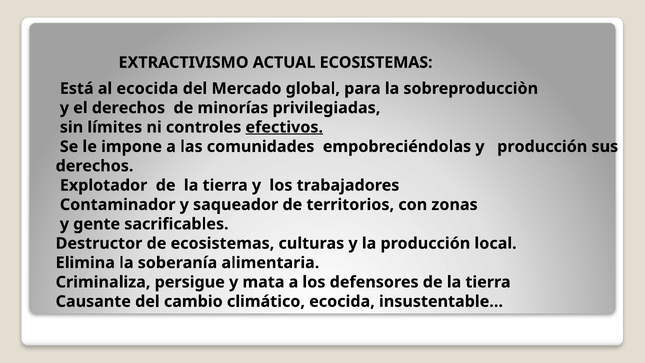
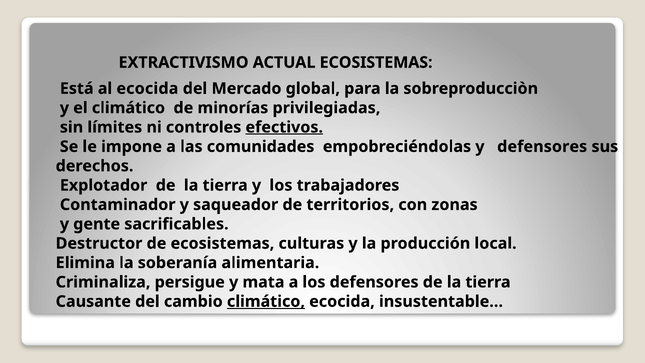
el derechos: derechos -> climático
y producción: producción -> defensores
climático at (266, 301) underline: none -> present
